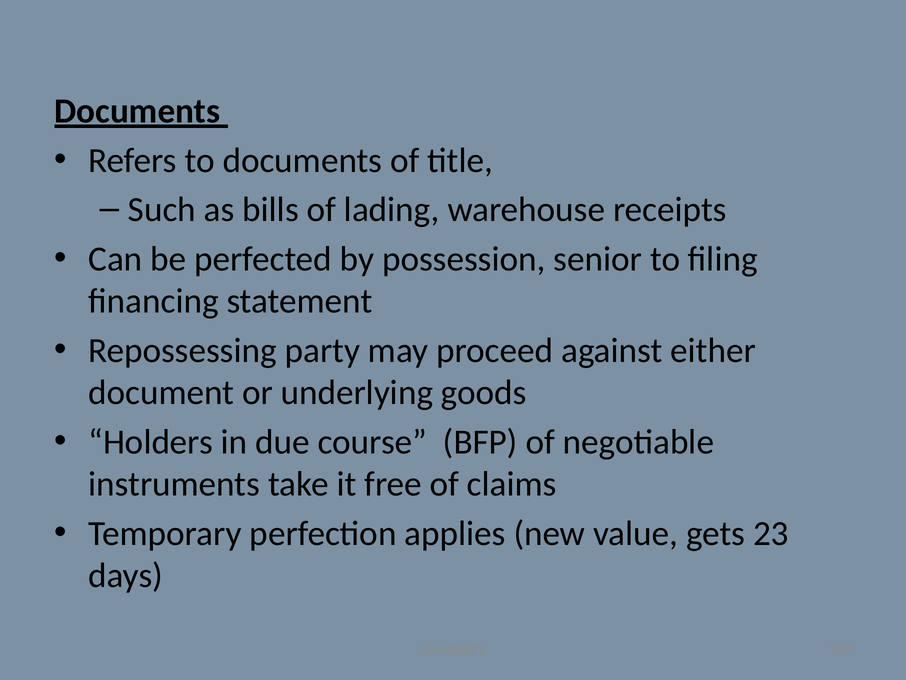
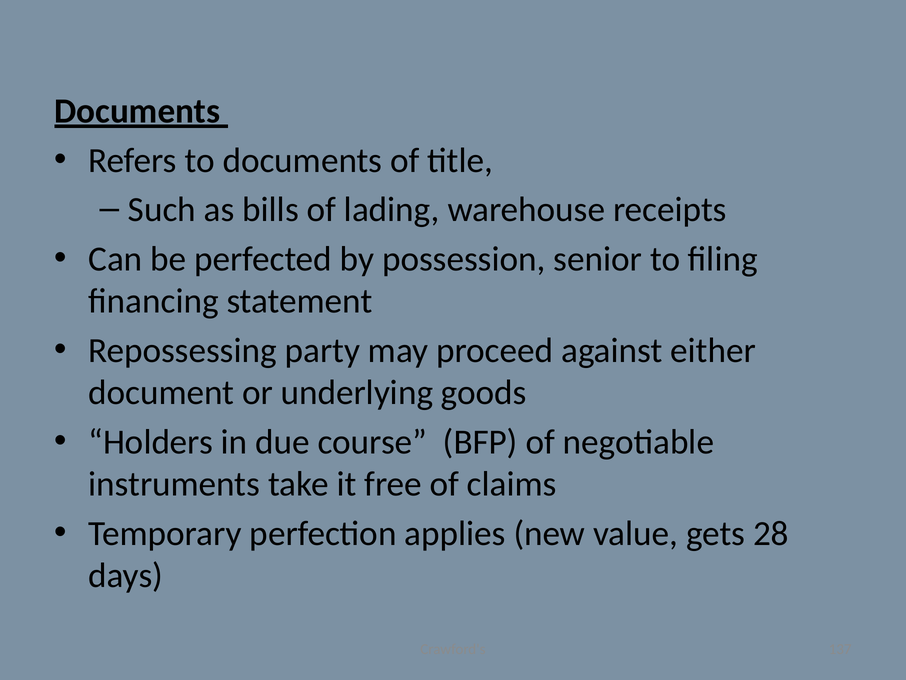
23: 23 -> 28
